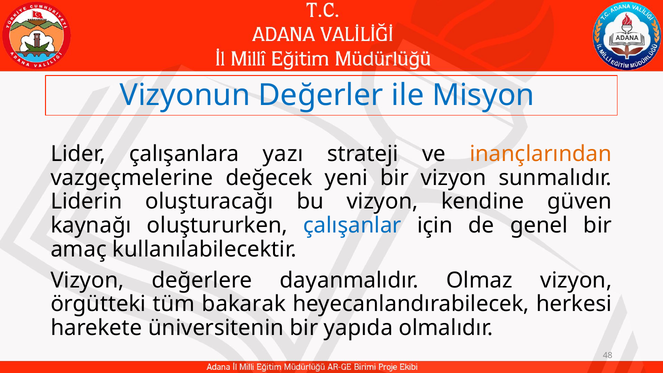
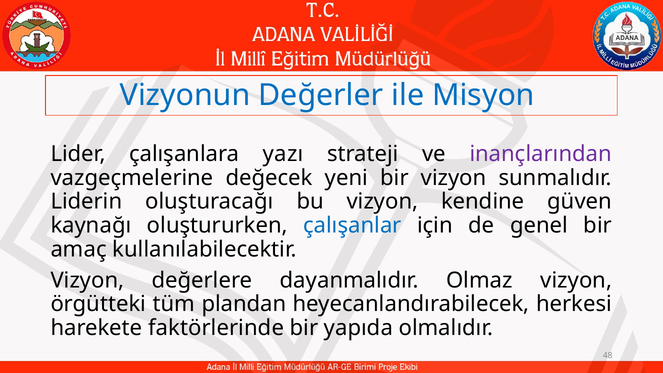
inançlarından colour: orange -> purple
bakarak: bakarak -> plandan
üniversitenin: üniversitenin -> faktörlerinde
